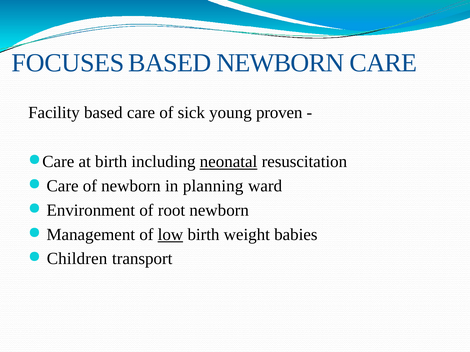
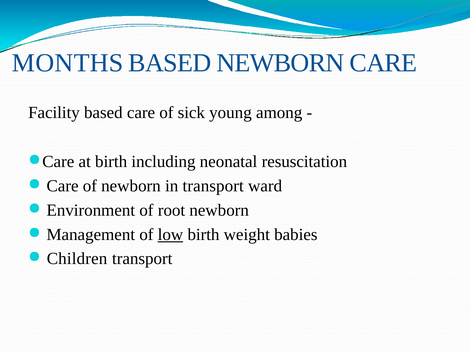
FOCUSES: FOCUSES -> MONTHS
proven: proven -> among
neonatal underline: present -> none
in planning: planning -> transport
